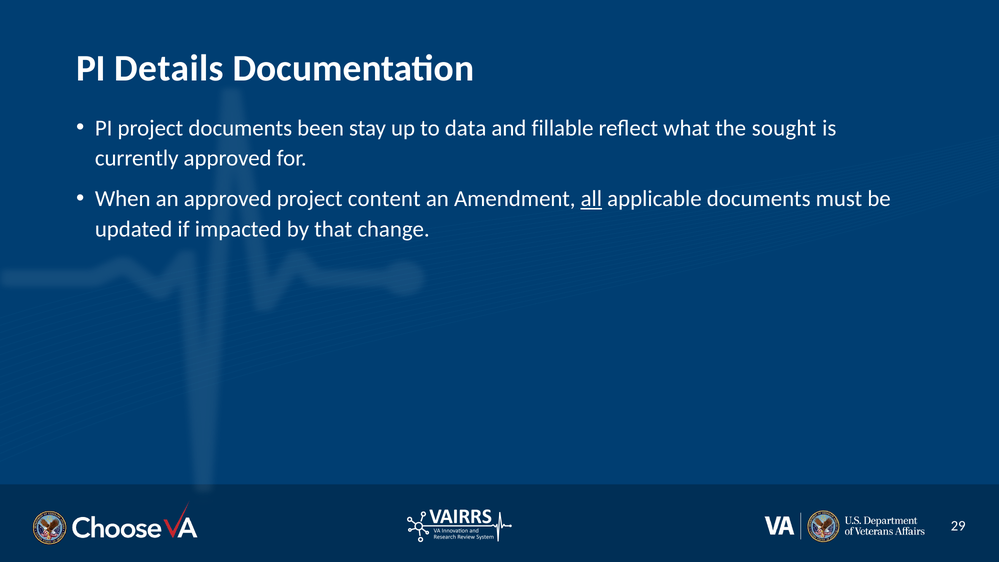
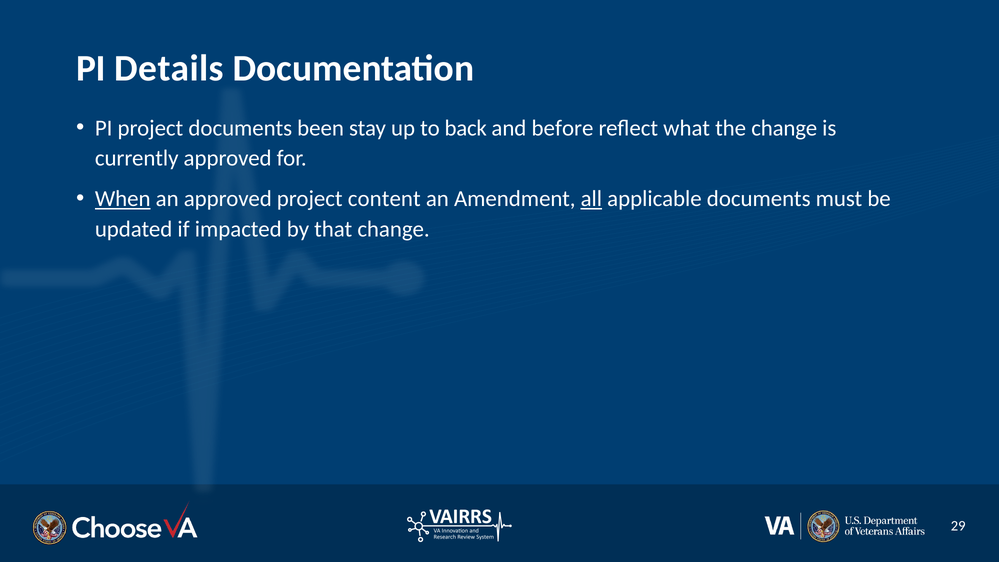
data: data -> back
fillable: fillable -> before
the sought: sought -> change
When underline: none -> present
